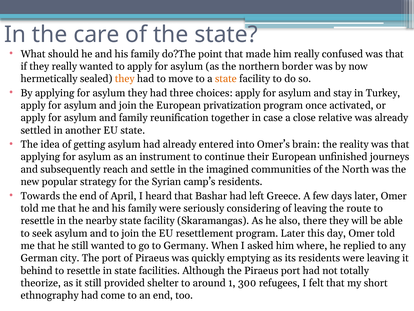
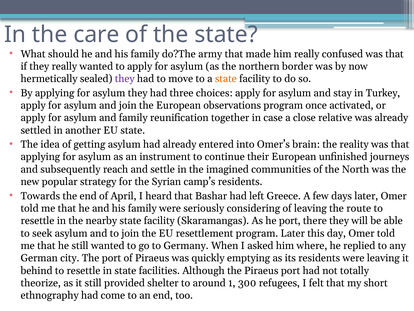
point: point -> army
they at (125, 79) colour: orange -> purple
privatization: privatization -> observations
he also: also -> port
